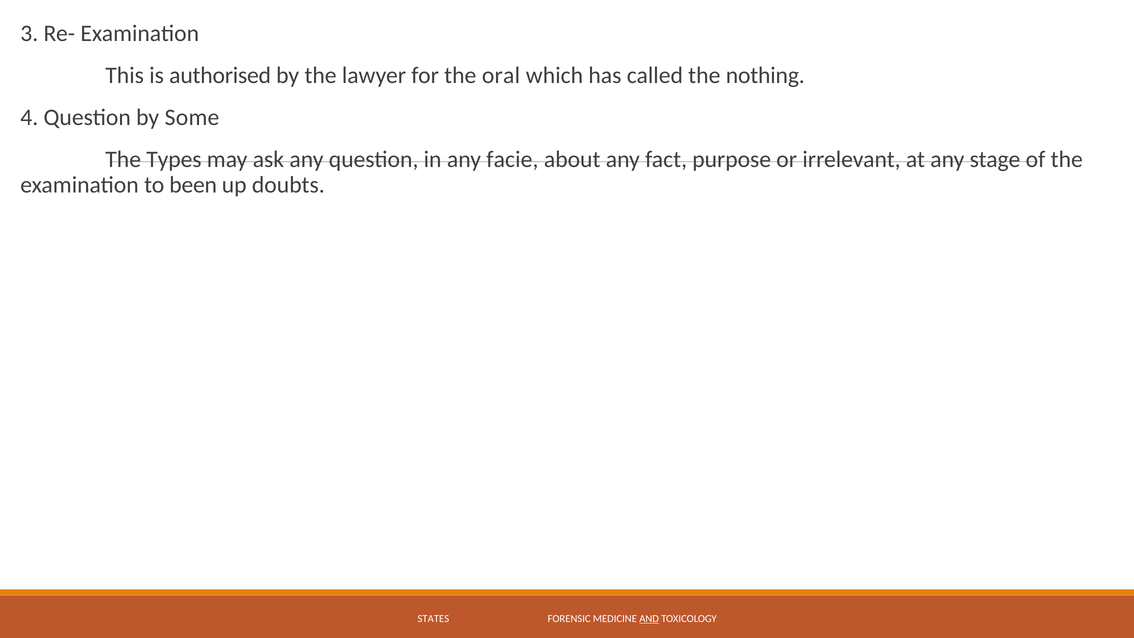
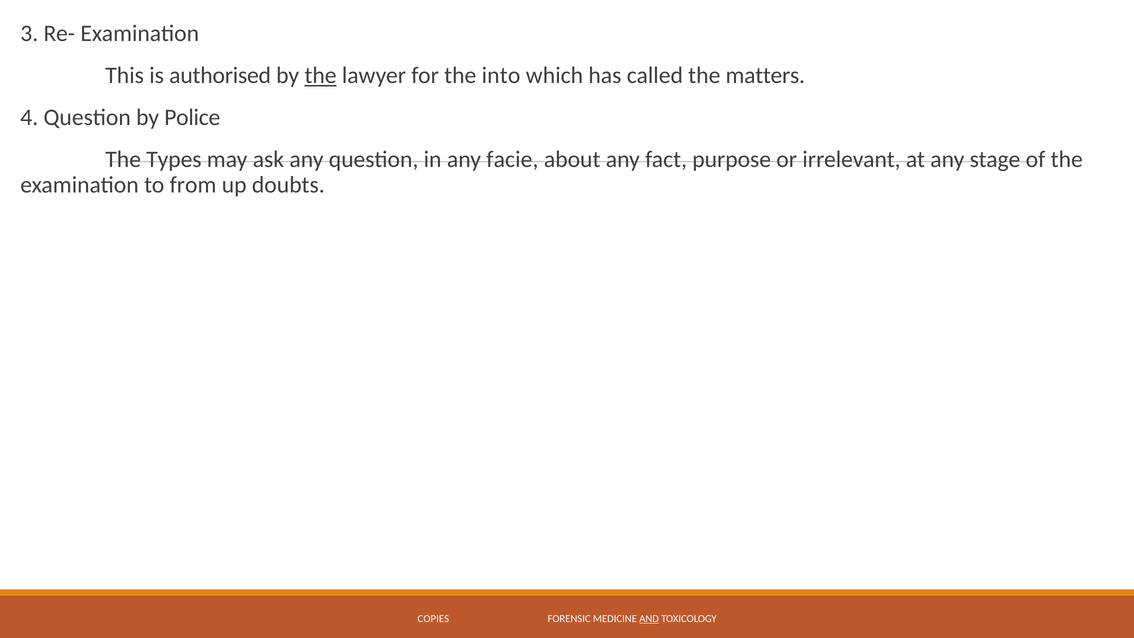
the at (321, 75) underline: none -> present
oral: oral -> into
nothing: nothing -> matters
Some: Some -> Police
been: been -> from
STATES: STATES -> COPIES
